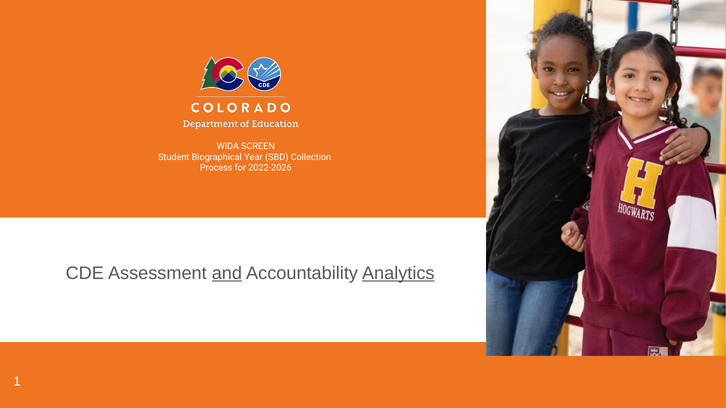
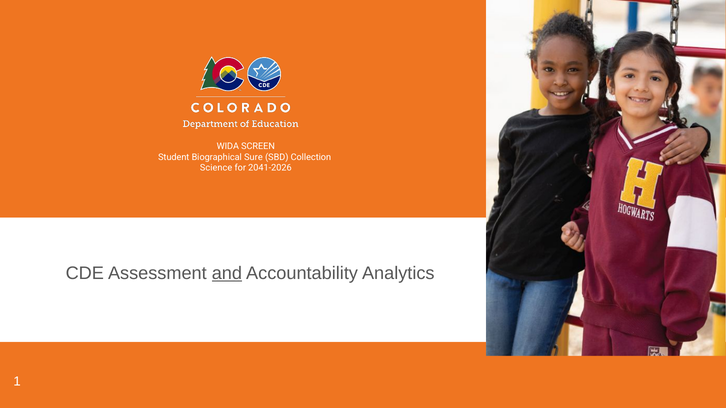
Year: Year -> Sure
Process: Process -> Science
2022-2026: 2022-2026 -> 2041-2026
Analytics underline: present -> none
